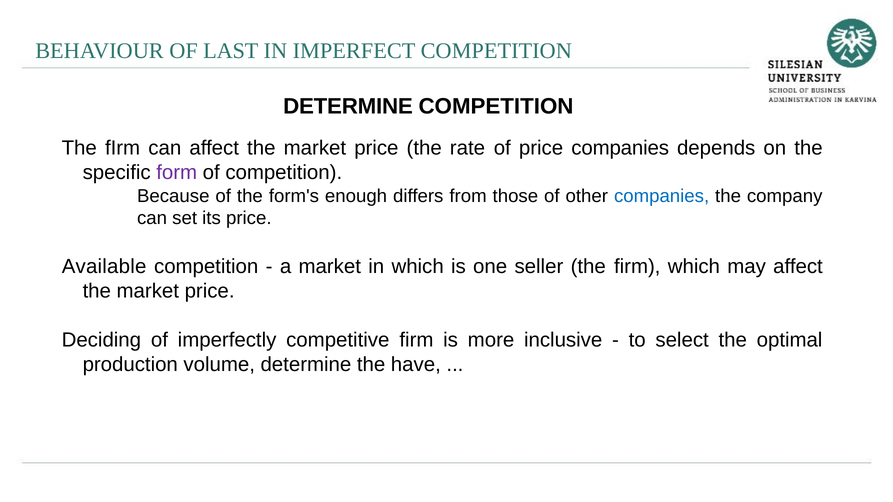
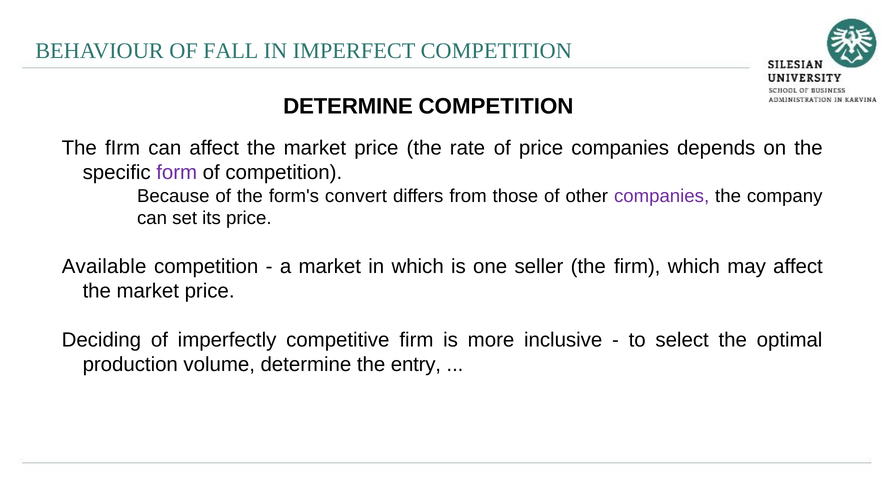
LAST: LAST -> FALL
enough: enough -> convert
companies at (662, 196) colour: blue -> purple
have: have -> entry
